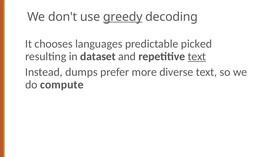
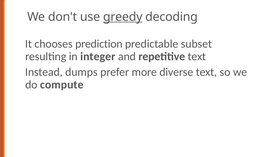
languages: languages -> prediction
picked: picked -> subset
dataset: dataset -> integer
text at (197, 56) underline: present -> none
